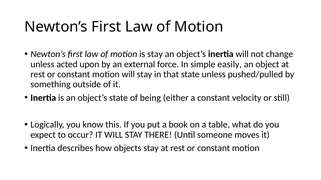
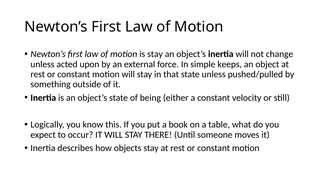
easily: easily -> keeps
